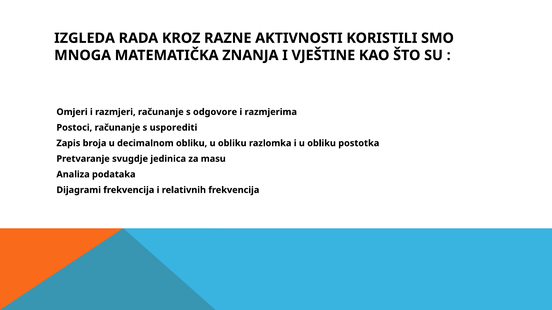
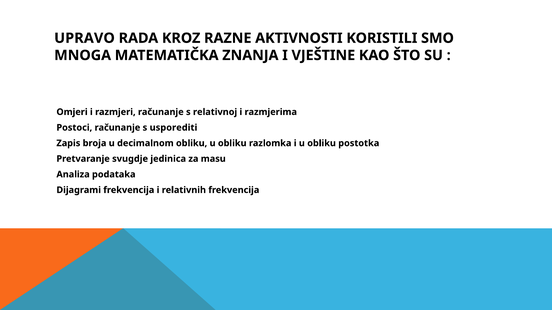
IZGLEDA: IZGLEDA -> UPRAVO
odgovore: odgovore -> relativnoj
